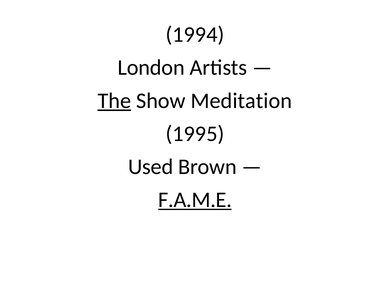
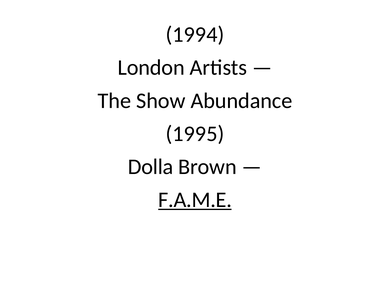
The underline: present -> none
Meditation: Meditation -> Abundance
Used: Used -> Dolla
